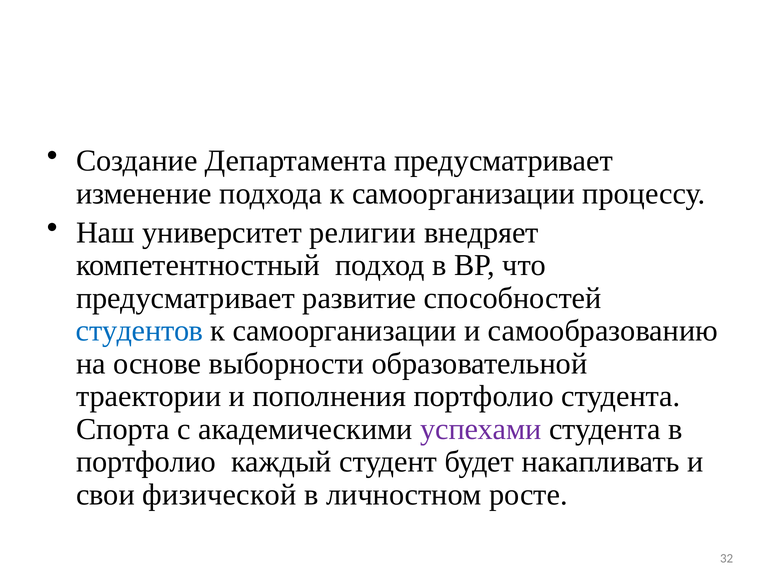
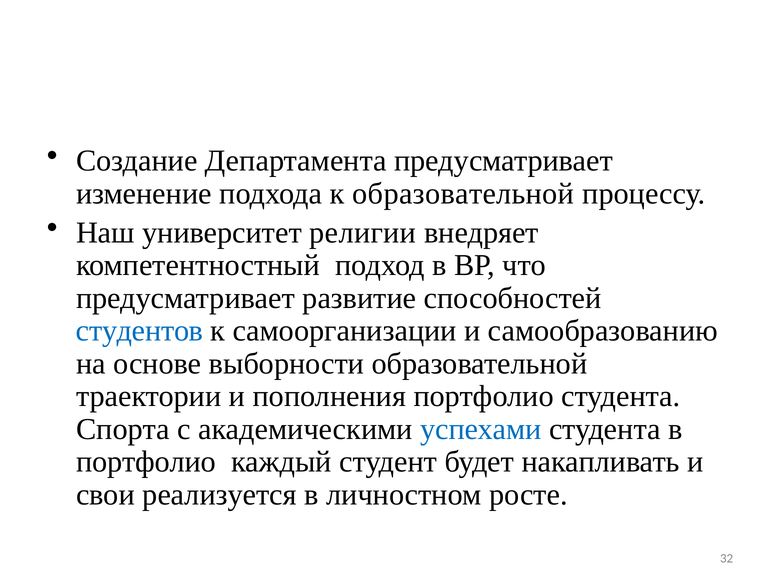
подхода к самоорганизации: самоорганизации -> образовательной
успехами colour: purple -> blue
физической: физической -> реализуется
